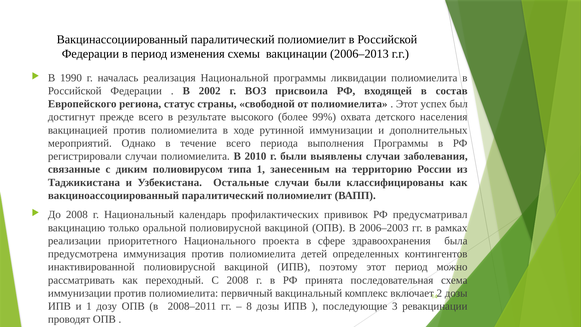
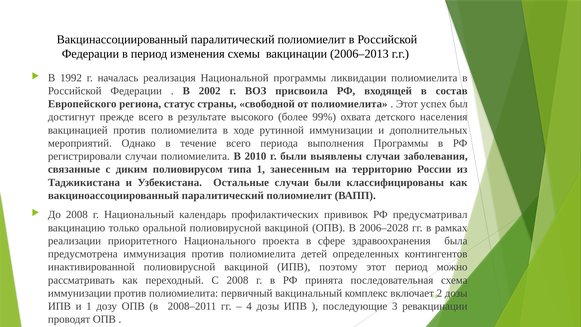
1990: 1990 -> 1992
2006–2003: 2006–2003 -> 2006–2028
8: 8 -> 4
